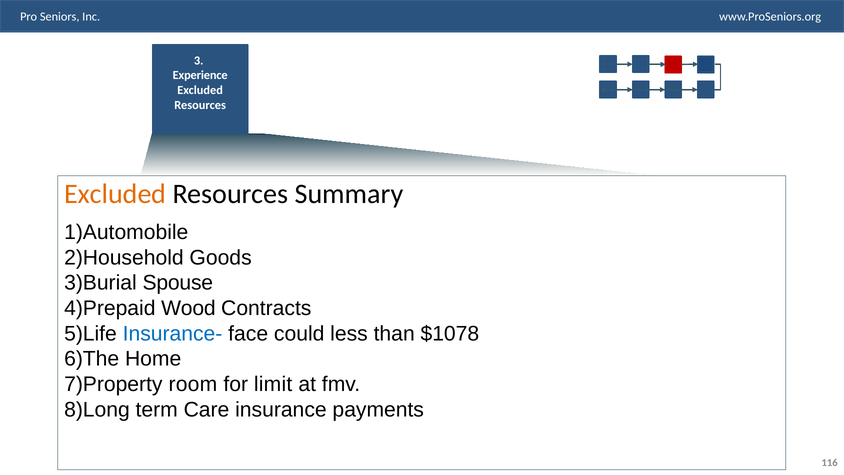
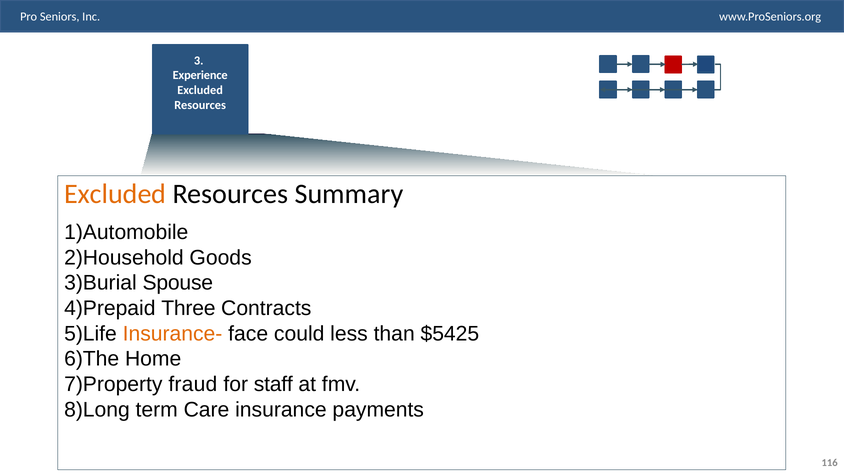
Wood: Wood -> Three
Insurance- colour: blue -> orange
$1078: $1078 -> $5425
room: room -> fraud
limit: limit -> staff
